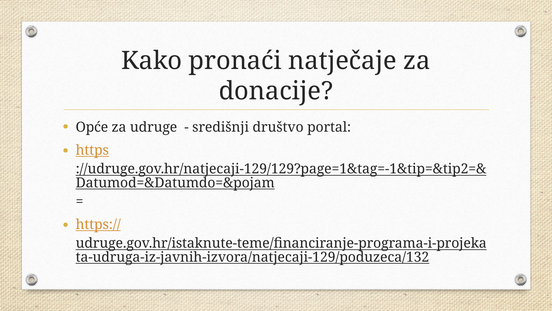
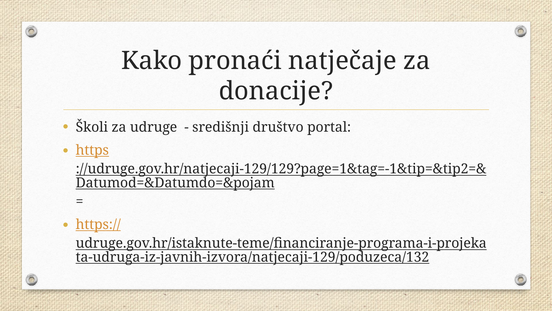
Opće: Opće -> Školi
